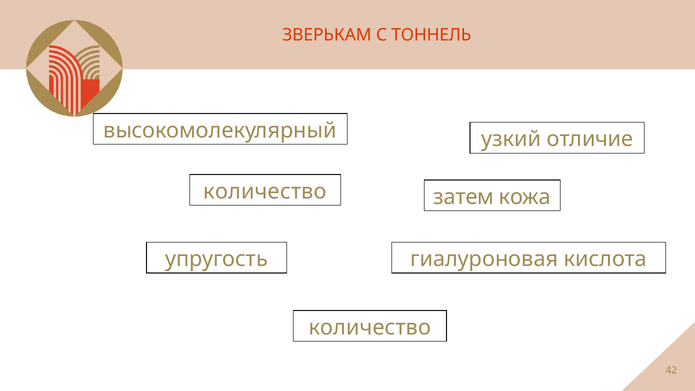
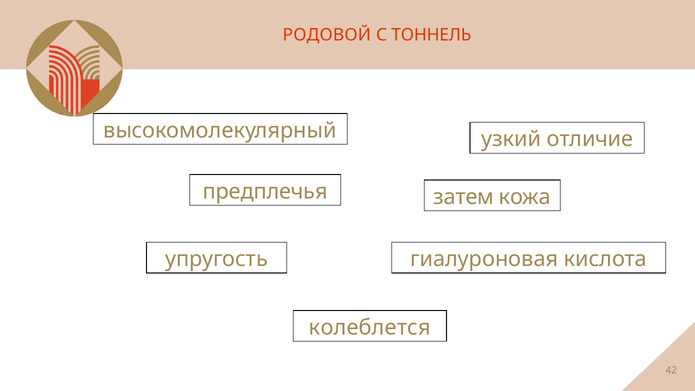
ЗВЕРЬКАМ: ЗВЕРЬКАМ -> РОДОВОЙ
количество at (265, 191): количество -> предплечья
количество at (370, 327): количество -> колеблется
